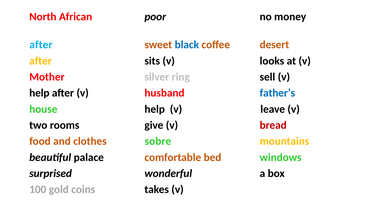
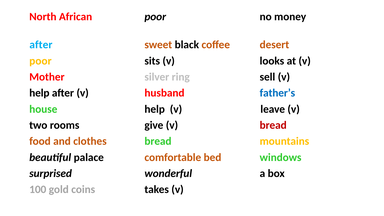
black colour: blue -> black
after at (41, 61): after -> poor
clothes sobre: sobre -> bread
